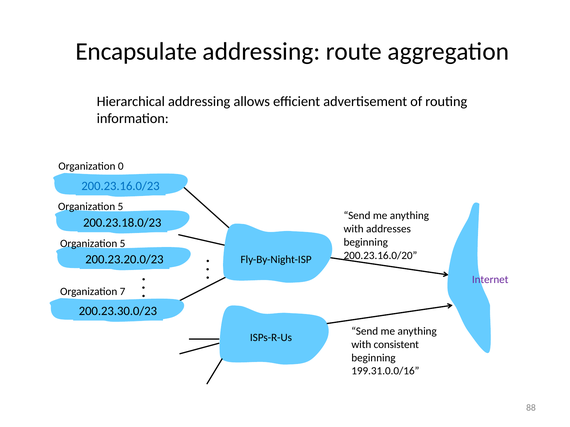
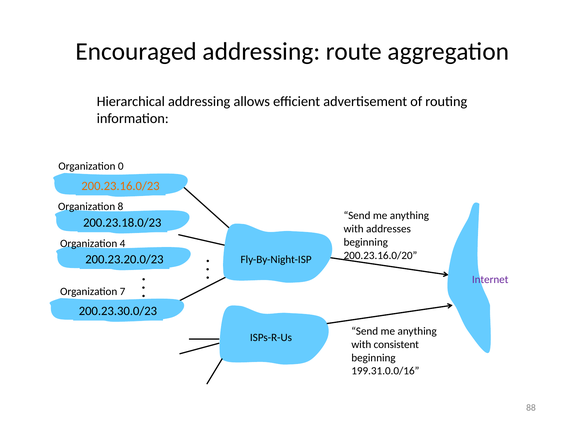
Encapsulate: Encapsulate -> Encouraged
200.23.16.0/23 colour: blue -> orange
5 at (120, 207): 5 -> 8
5 at (122, 244): 5 -> 4
